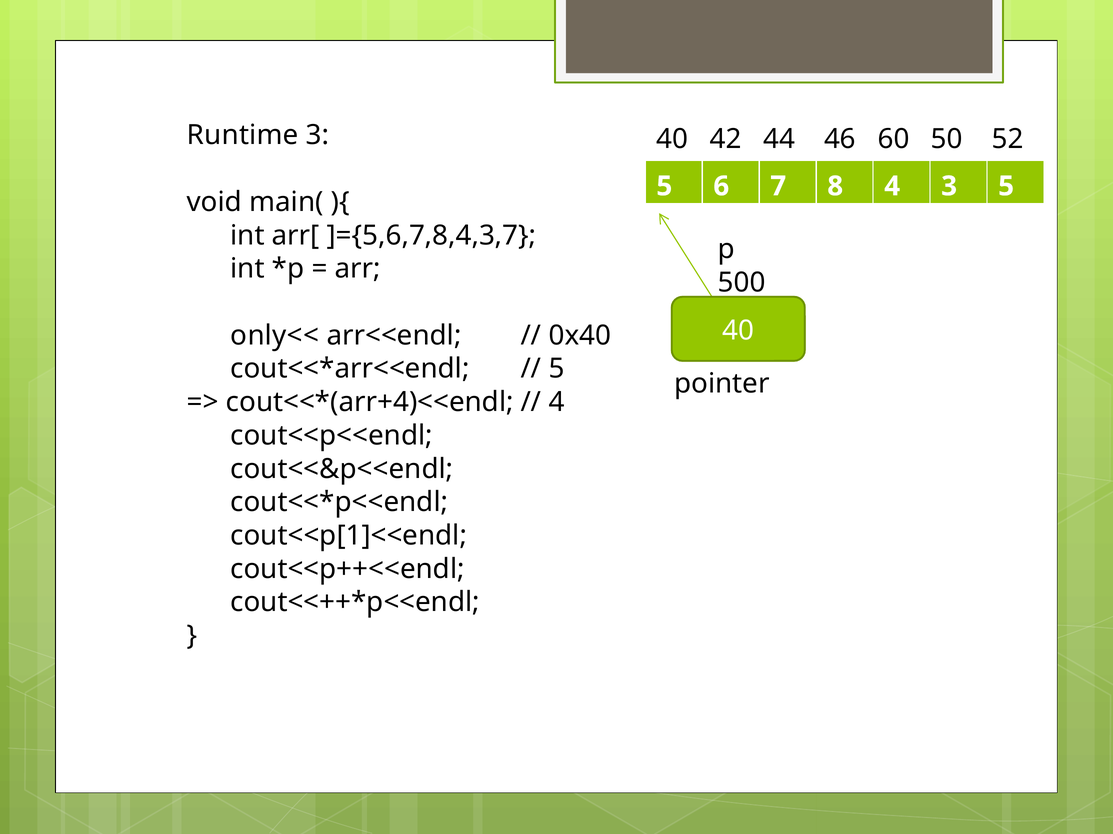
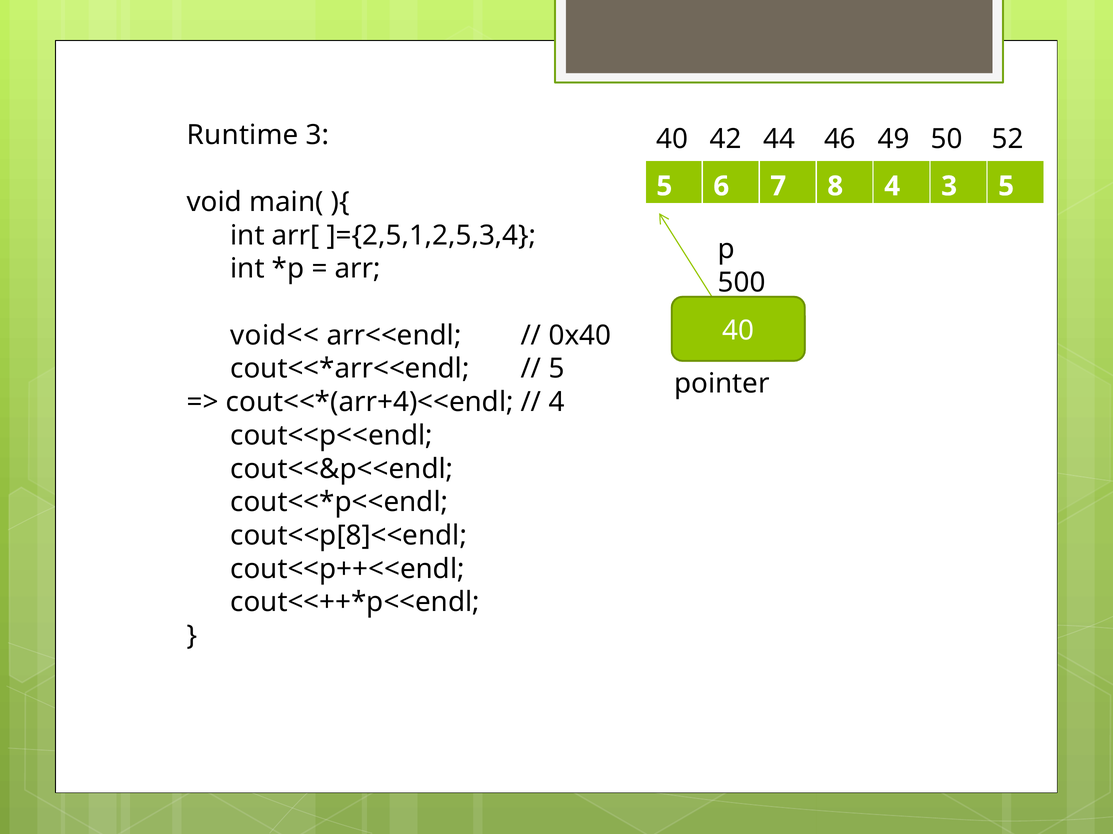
60: 60 -> 49
]={5,6,7,8,4,3,7: ]={5,6,7,8,4,3,7 -> ]={2,5,1,2,5,3,4
only<<: only<< -> void<<
cout<<p[1]<<endl: cout<<p[1]<<endl -> cout<<p[8]<<endl
